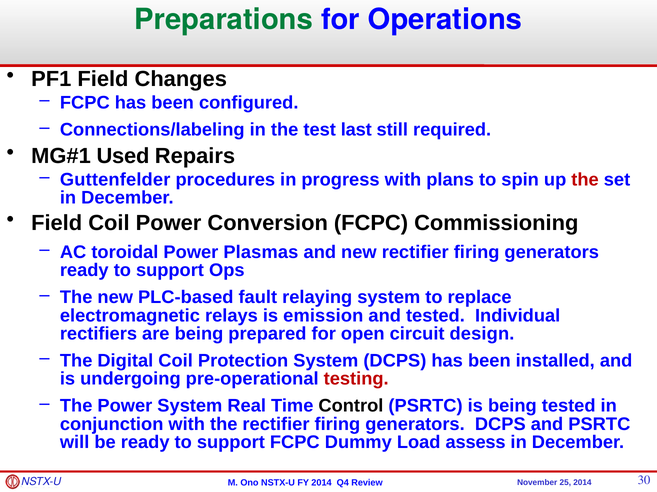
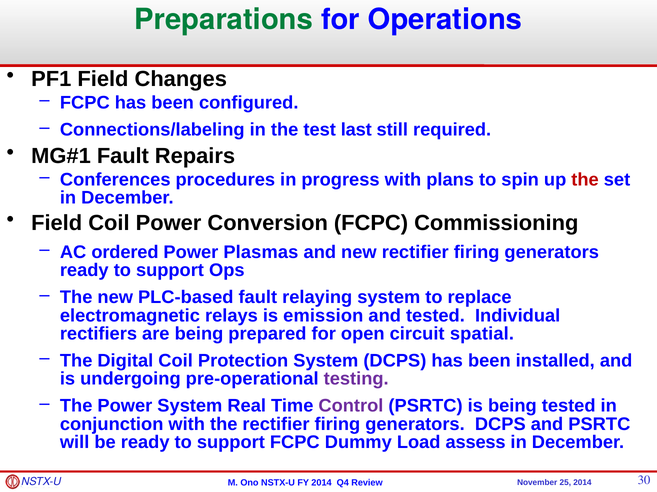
Used at (123, 156): Used -> Fault
Guttenfelder: Guttenfelder -> Conferences
toroidal: toroidal -> ordered
design: design -> spatial
testing colour: red -> purple
Control colour: black -> purple
